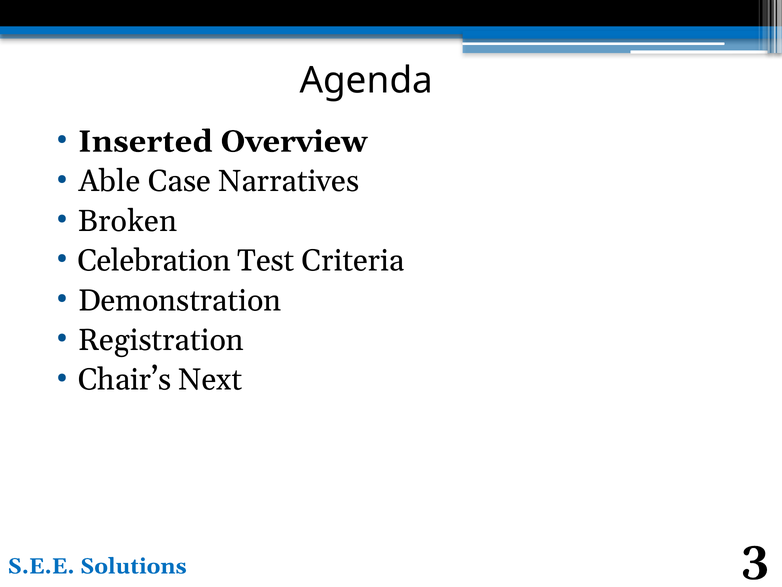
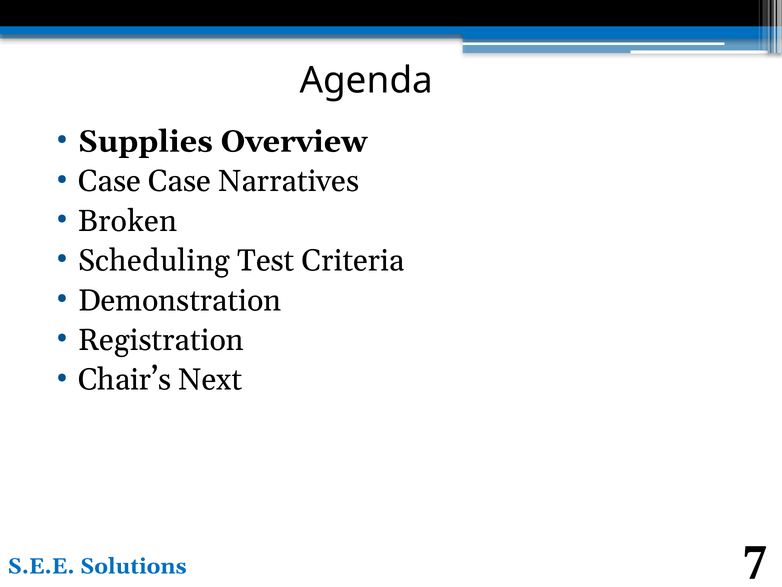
Inserted: Inserted -> Supplies
Able at (109, 181): Able -> Case
Celebration: Celebration -> Scheduling
3: 3 -> 7
